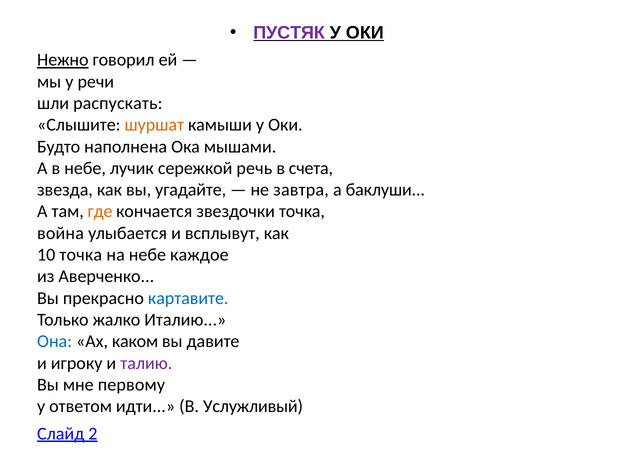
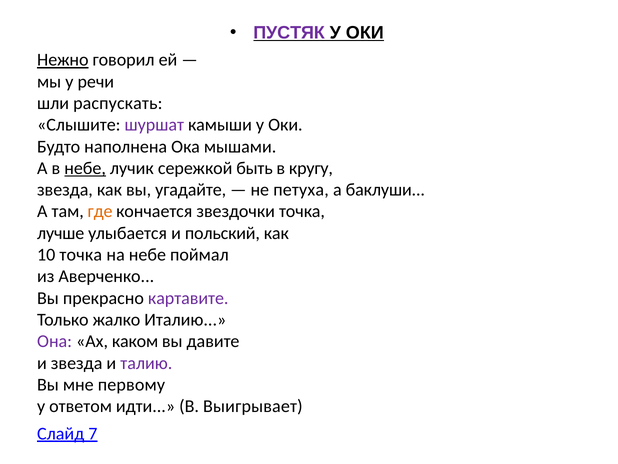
шуршат colour: orange -> purple
небе at (85, 168) underline: none -> present
речь: речь -> быть
счета: счета -> кругу
завтра: завтра -> петуха
война: война -> лучше
всплывут: всплывут -> польский
каждое: каждое -> поймал
картавите colour: blue -> purple
Она colour: blue -> purple
и игроку: игроку -> звезда
Услужливый: Услужливый -> Выигрывает
2: 2 -> 7
